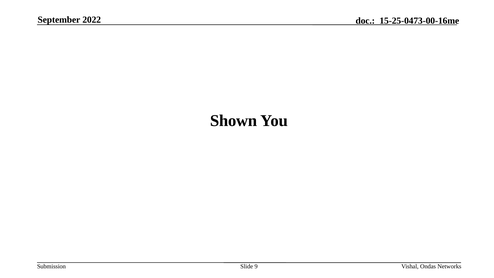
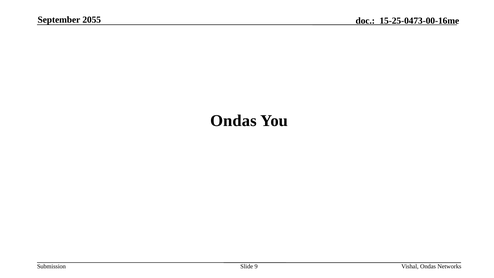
2022: 2022 -> 2055
Shown at (234, 121): Shown -> Ondas
